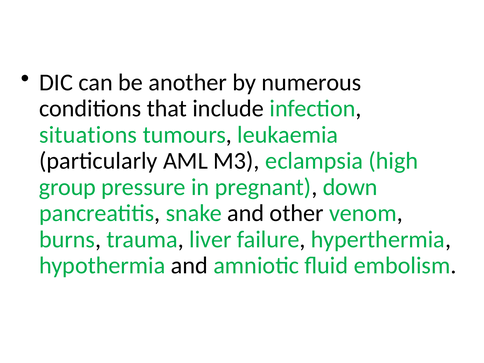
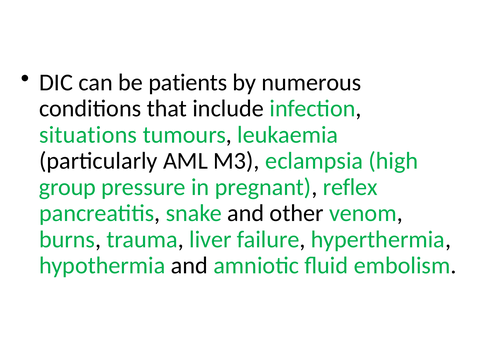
another: another -> patients
down: down -> reflex
